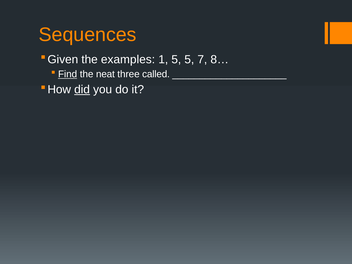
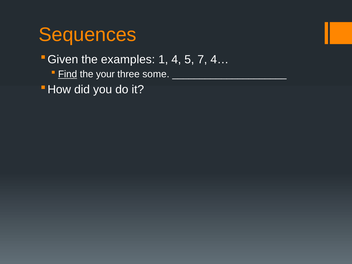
1 5: 5 -> 4
8…: 8… -> 4…
neat: neat -> your
called: called -> some
did underline: present -> none
